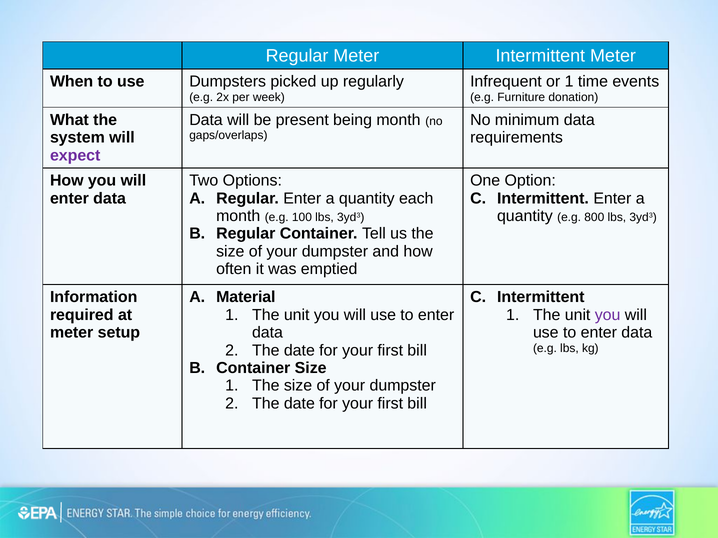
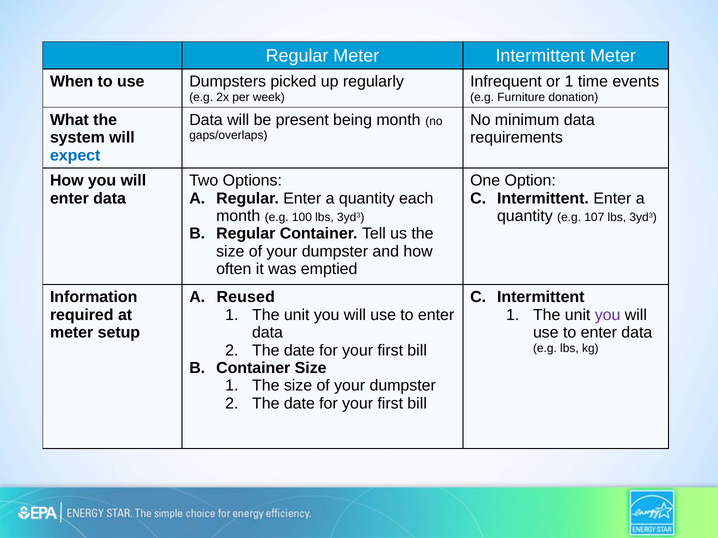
expect colour: purple -> blue
800: 800 -> 107
Material: Material -> Reused
